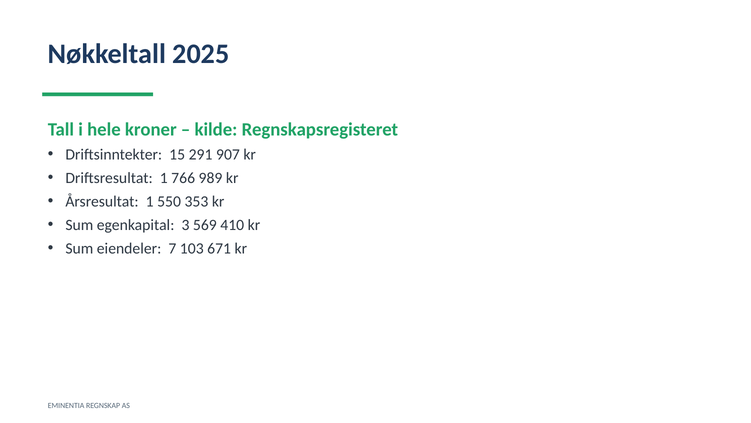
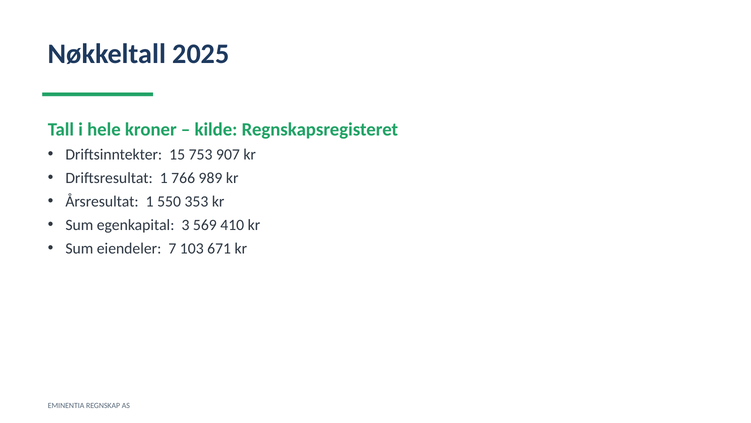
291: 291 -> 753
